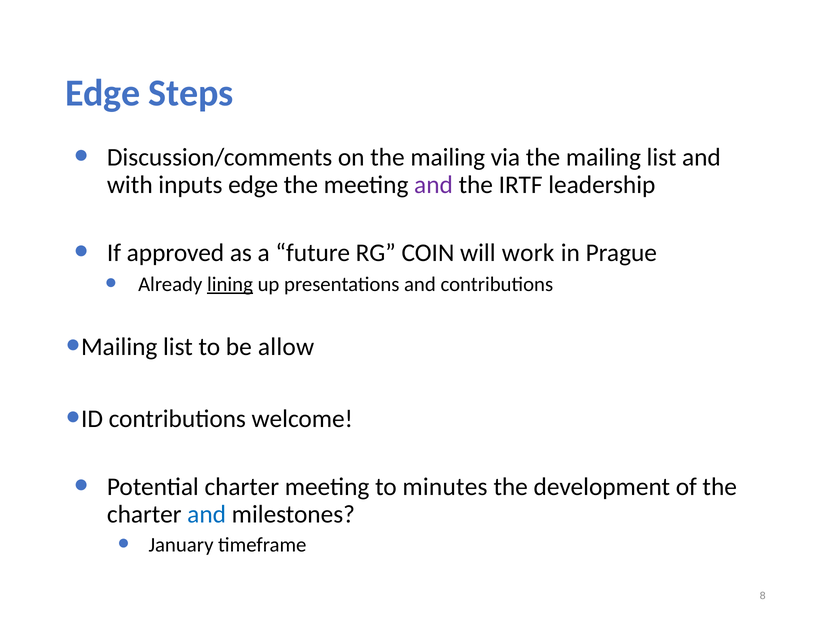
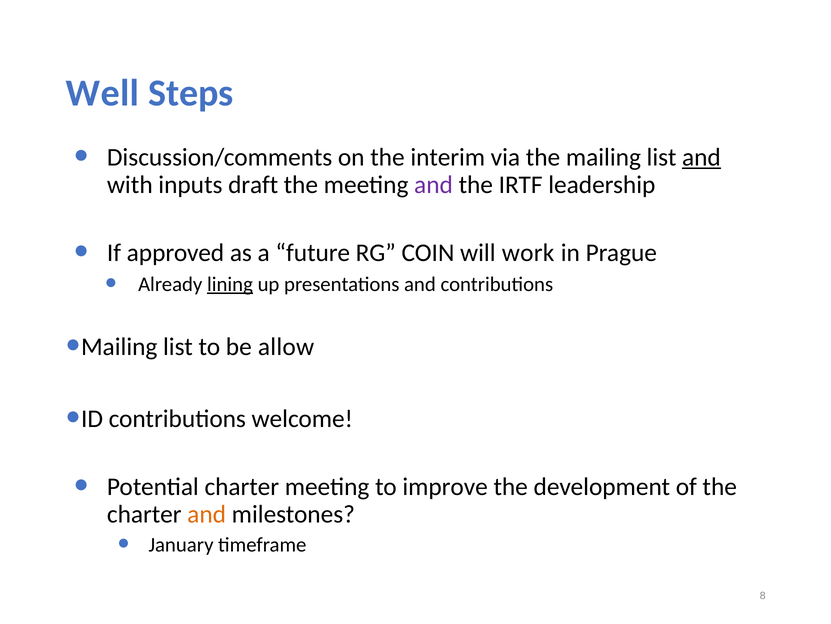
Edge at (103, 93): Edge -> Well
on the mailing: mailing -> interim
and at (701, 157) underline: none -> present
inputs edge: edge -> draft
minutes: minutes -> improve
and at (207, 514) colour: blue -> orange
